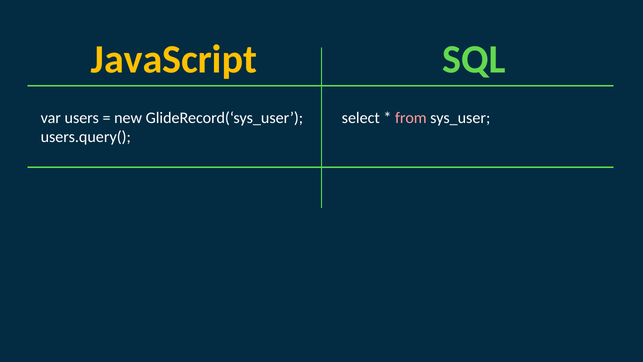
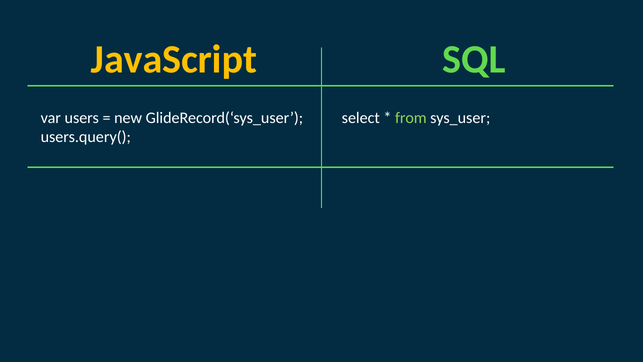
from colour: pink -> light green
